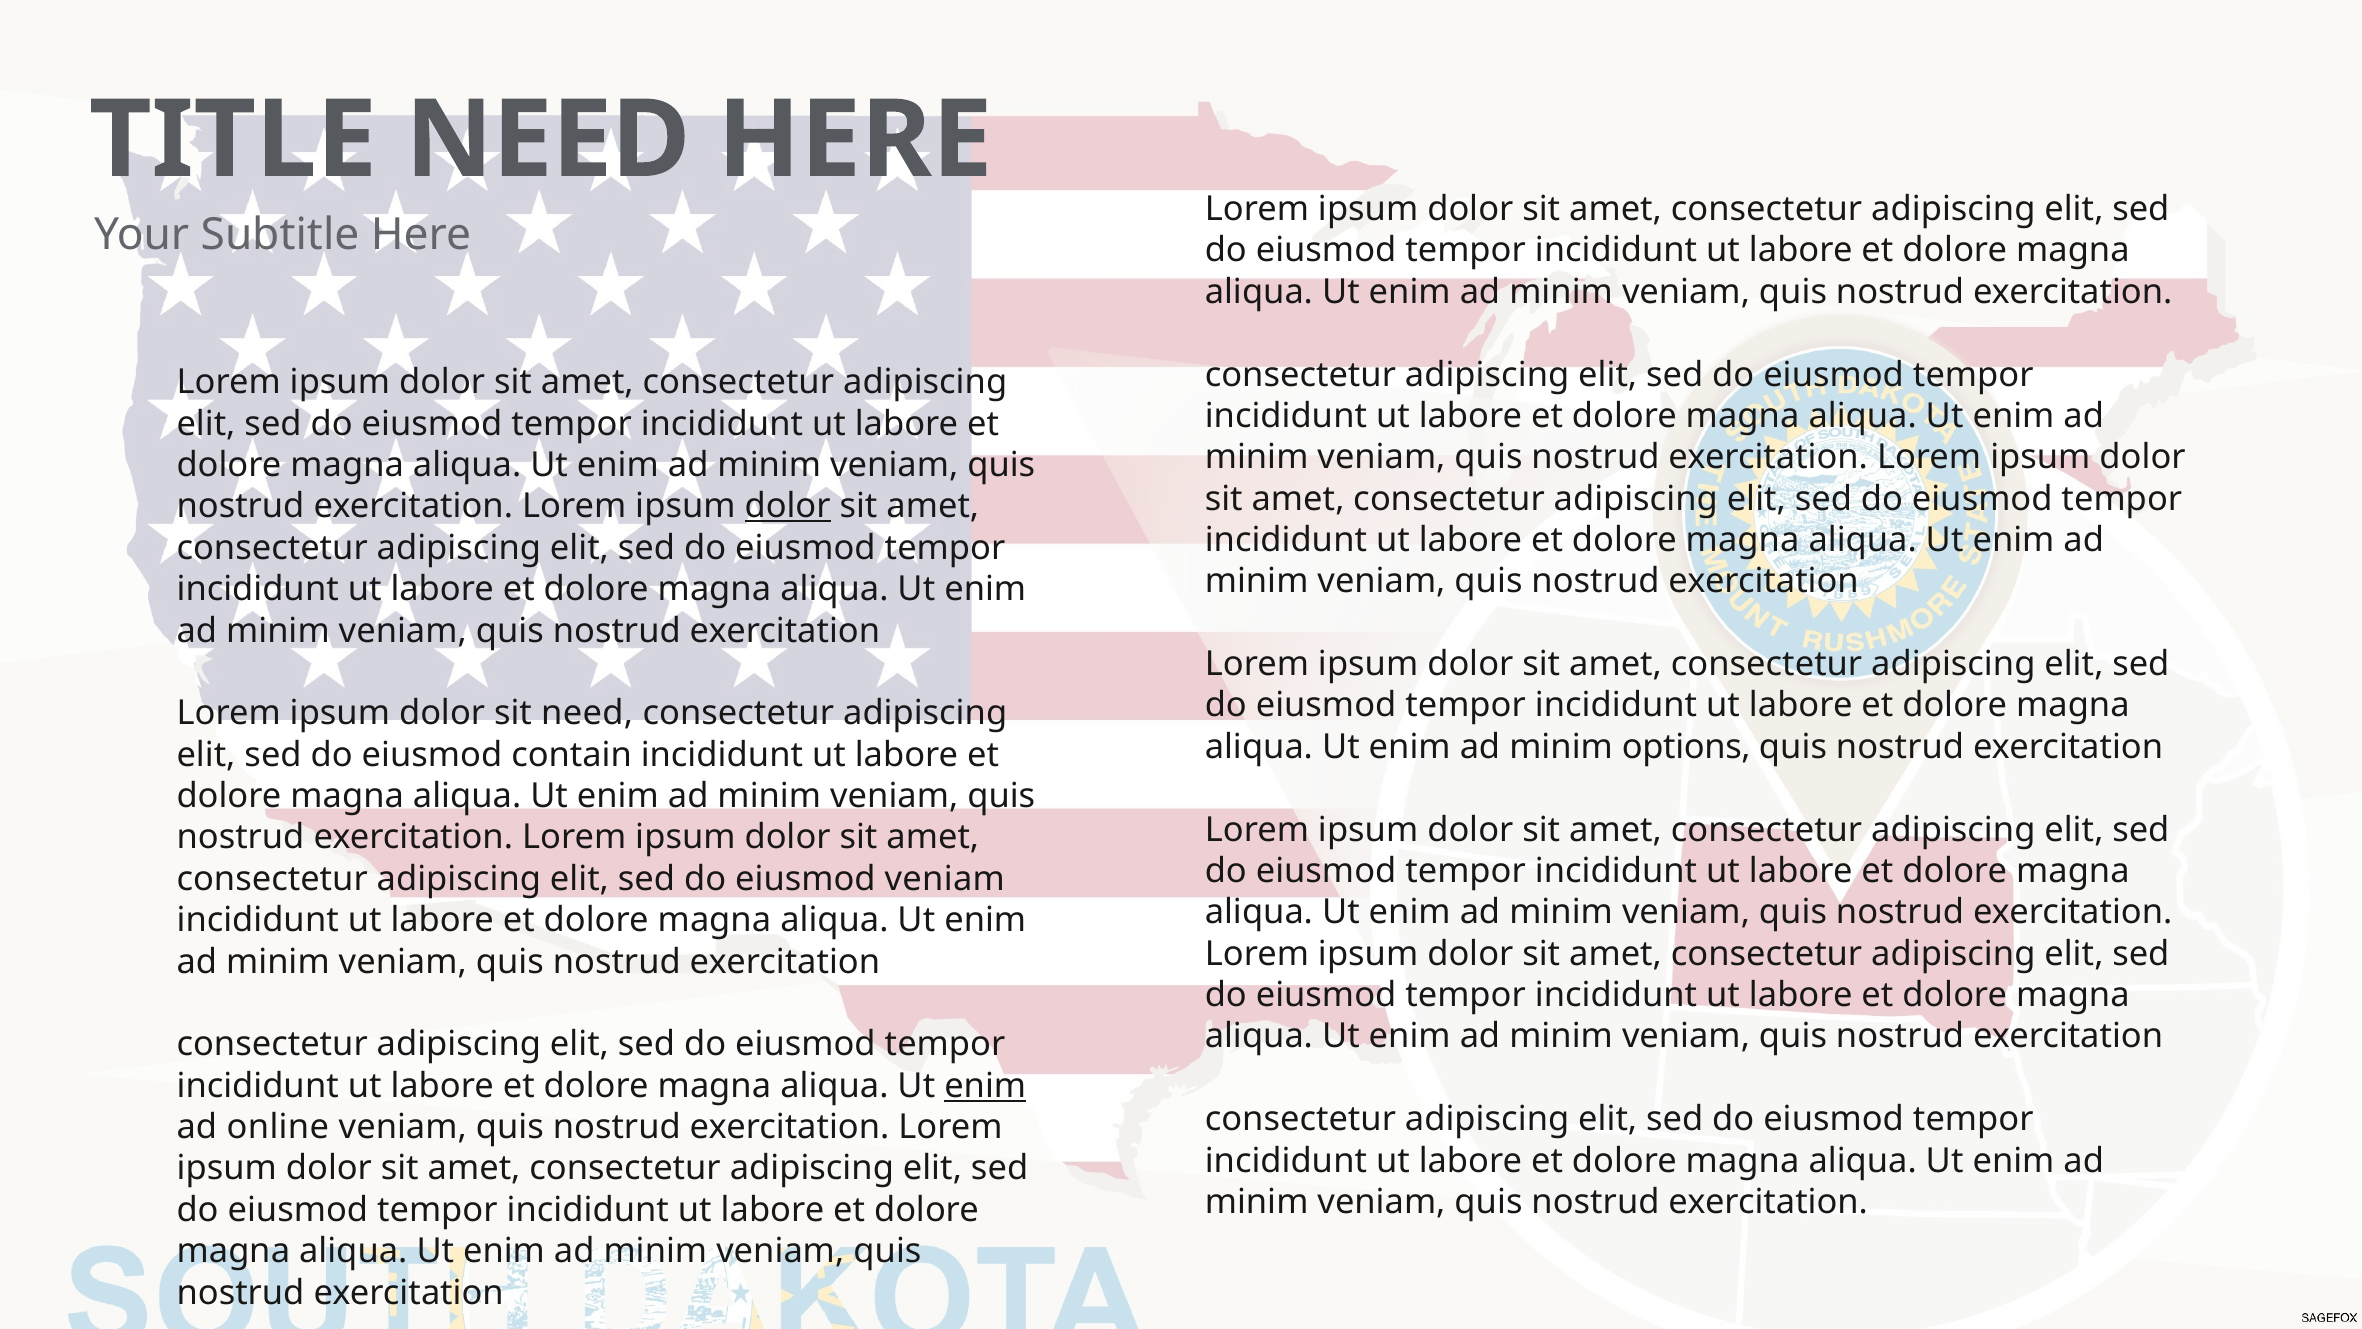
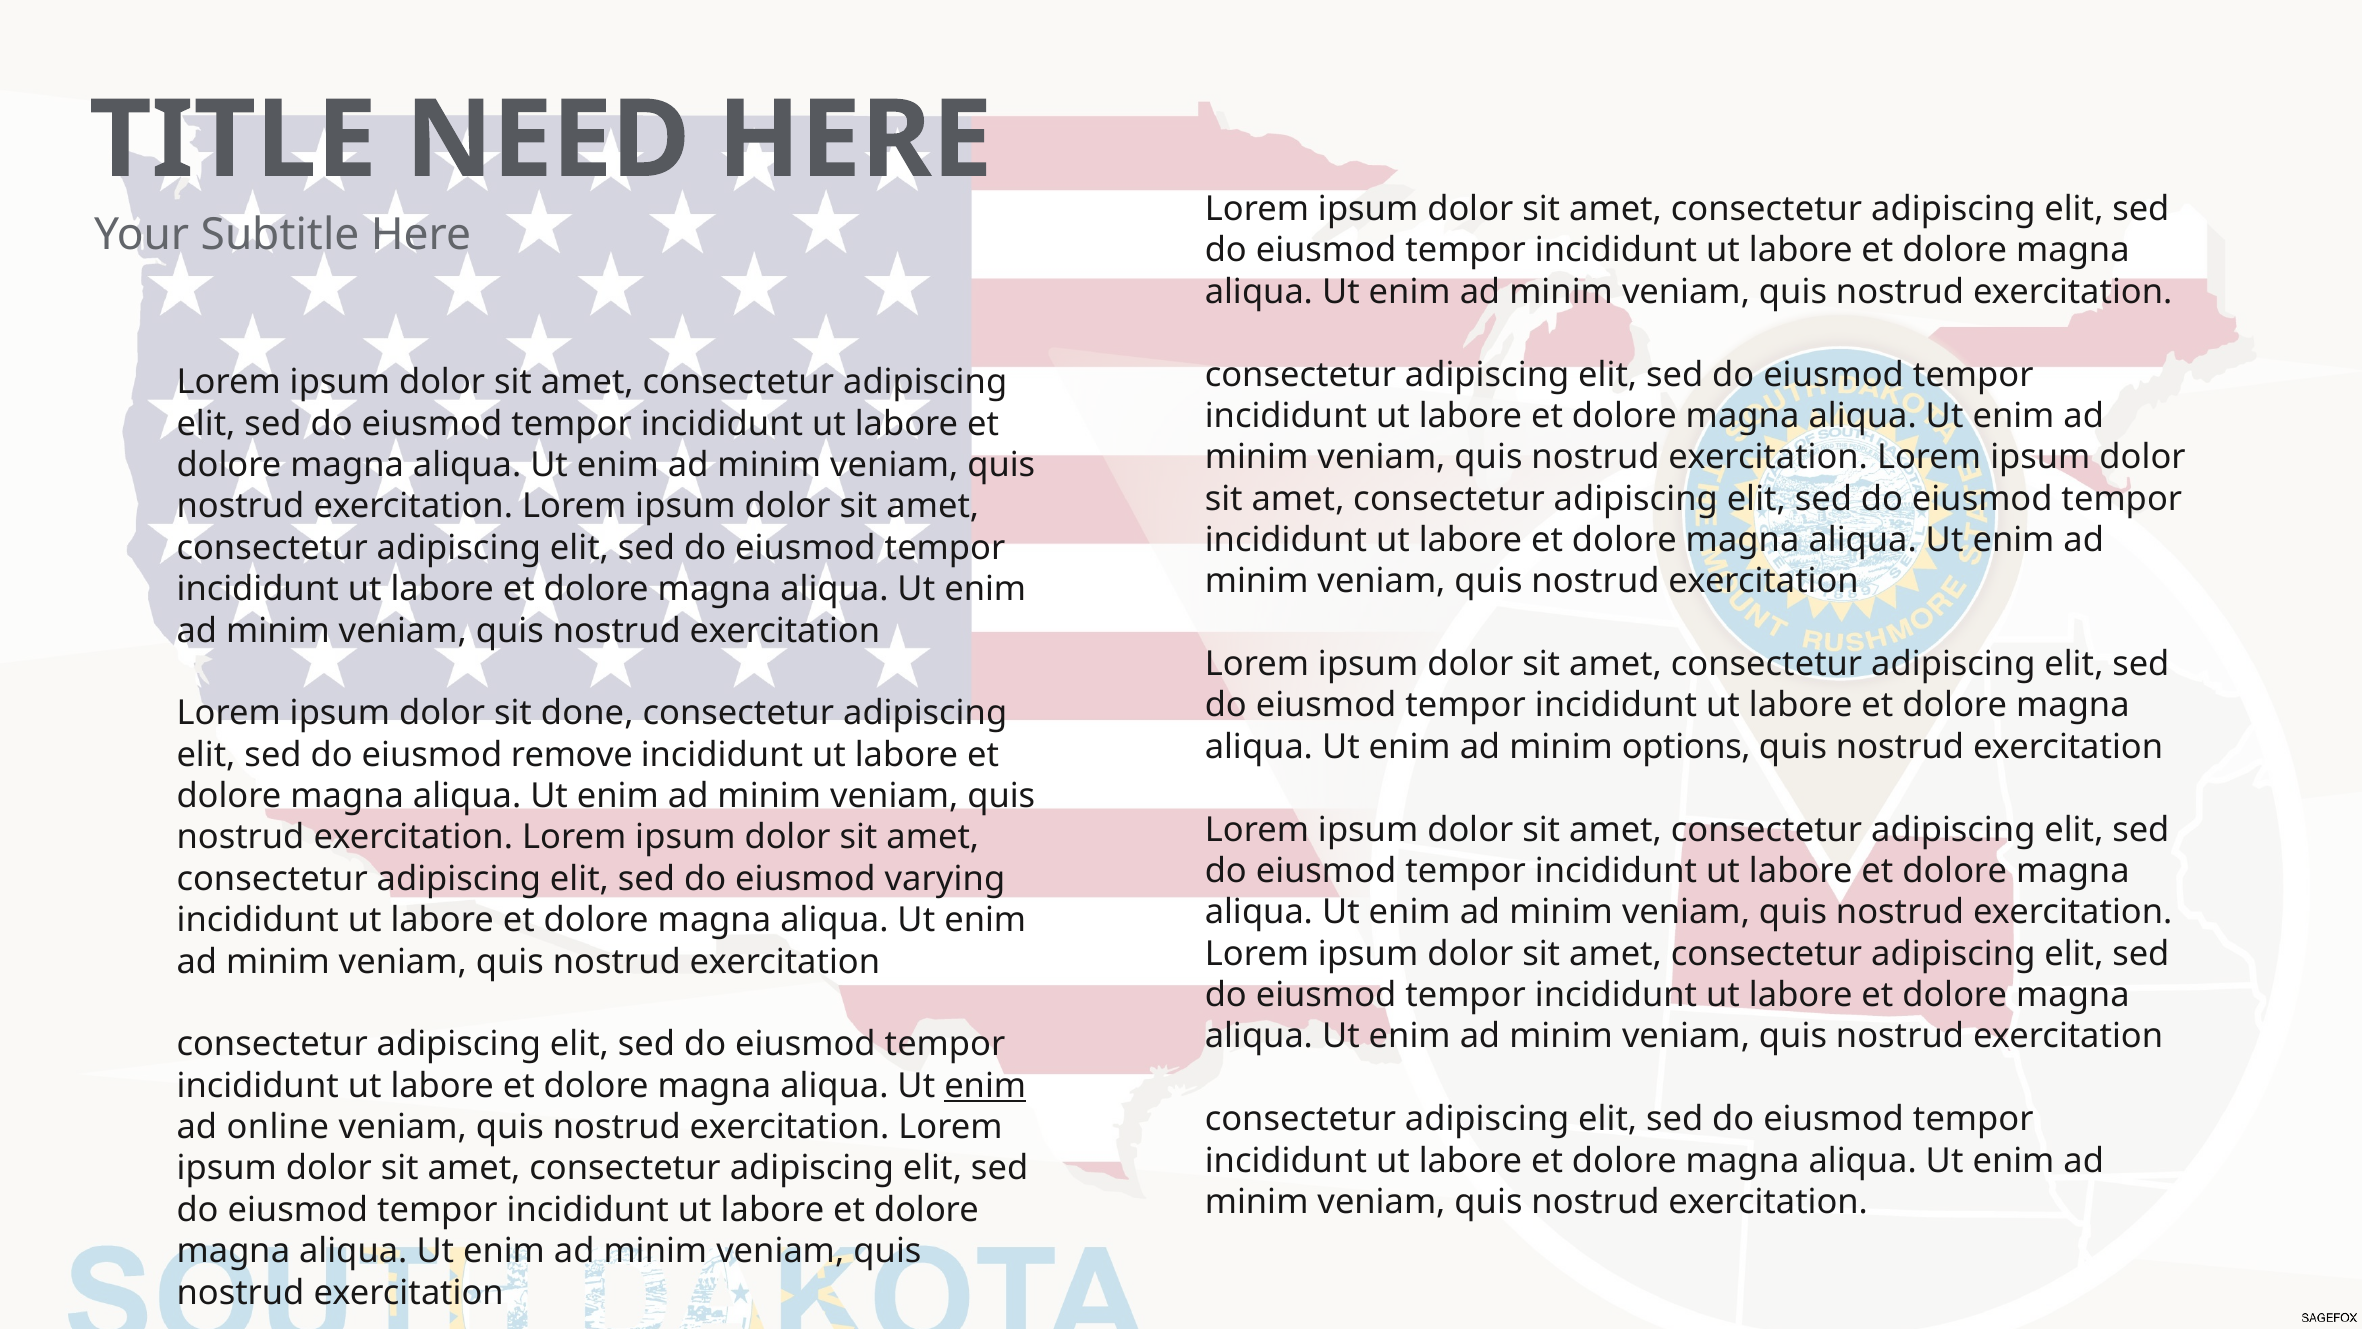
dolor at (788, 506) underline: present -> none
sit need: need -> done
contain: contain -> remove
eiusmod veniam: veniam -> varying
